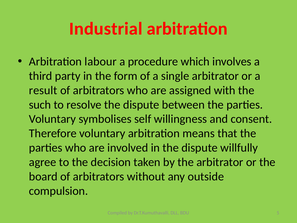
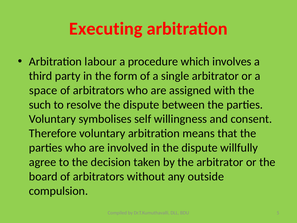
Industrial: Industrial -> Executing
result: result -> space
